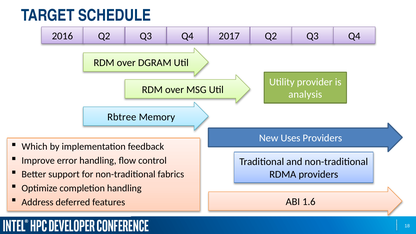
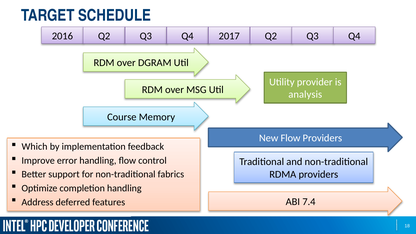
Rbtree: Rbtree -> Course
New Uses: Uses -> Flow
1.6: 1.6 -> 7.4
